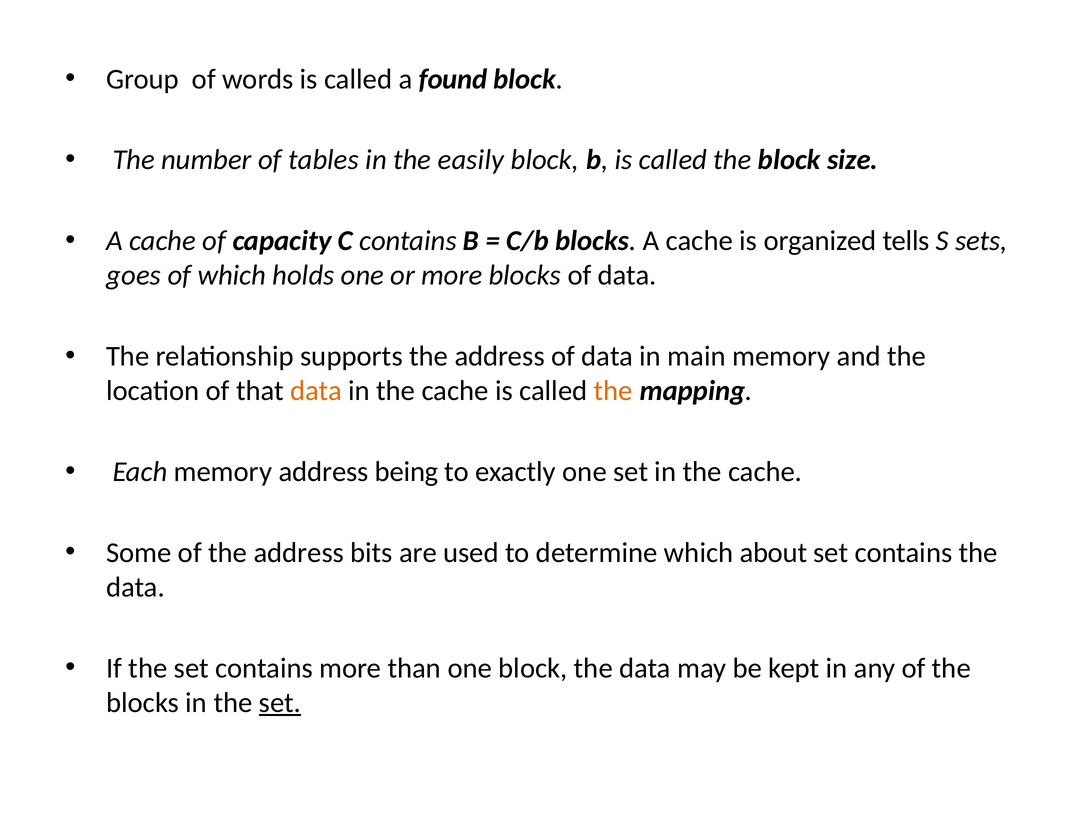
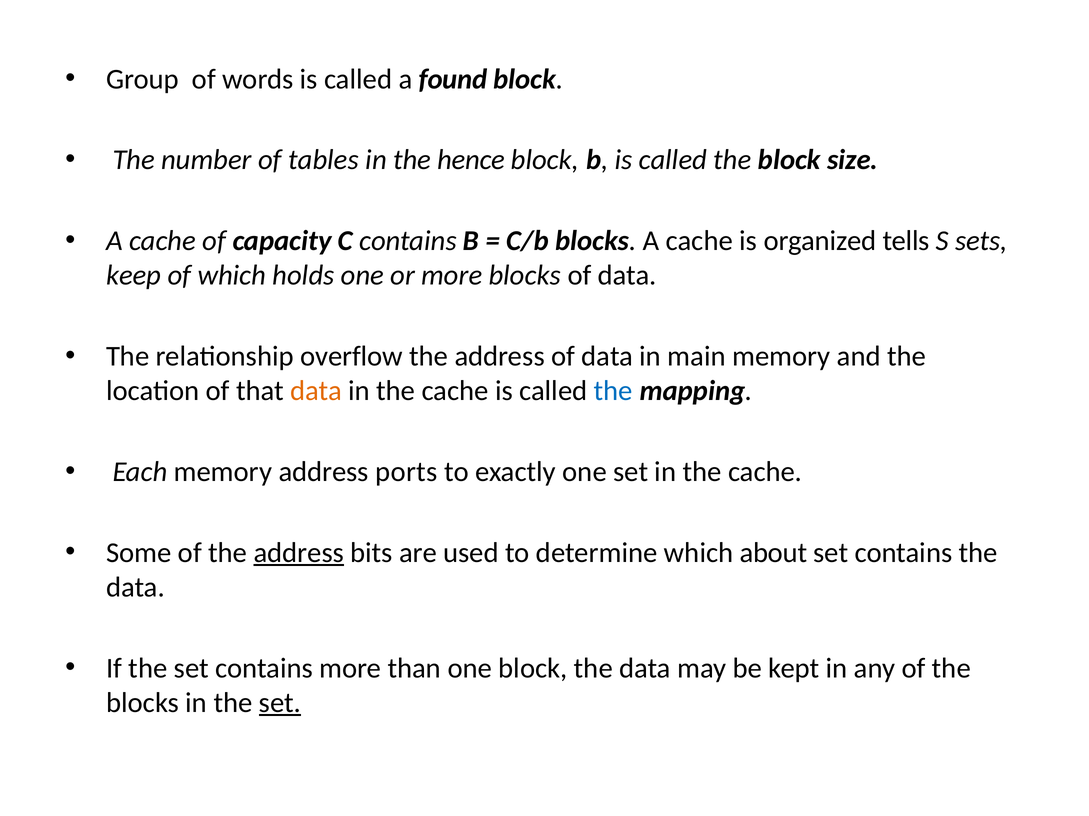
easily: easily -> hence
goes: goes -> keep
supports: supports -> overflow
the at (613, 391) colour: orange -> blue
being: being -> ports
address at (299, 553) underline: none -> present
